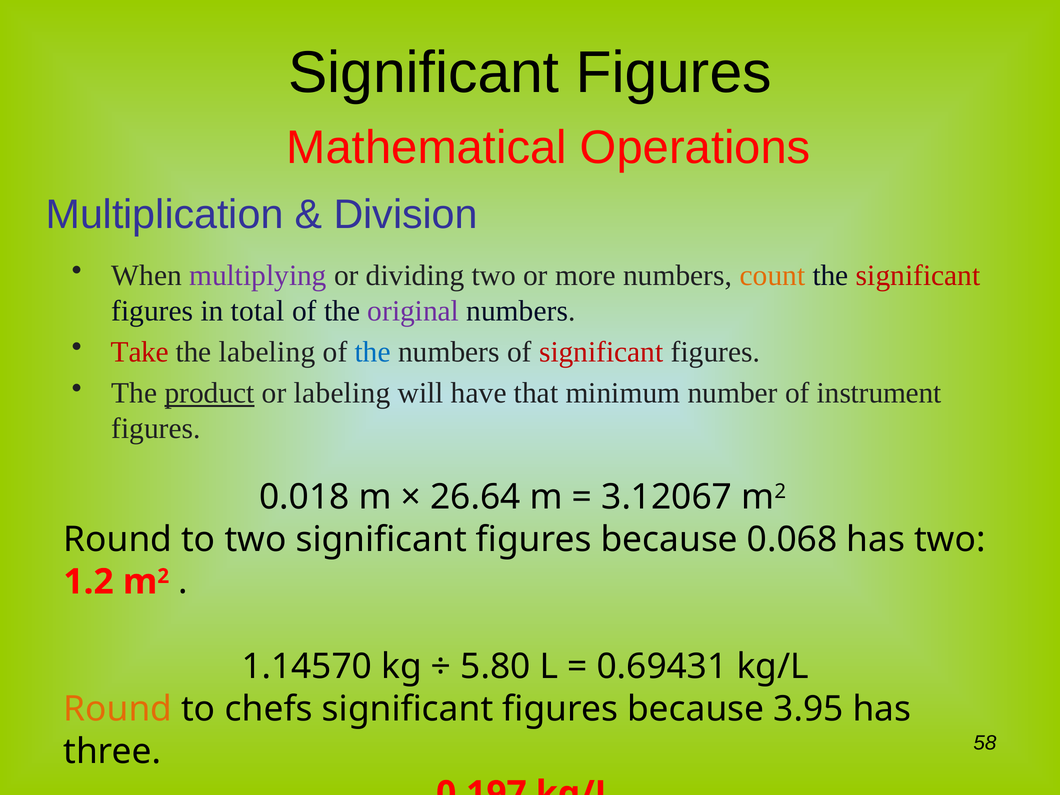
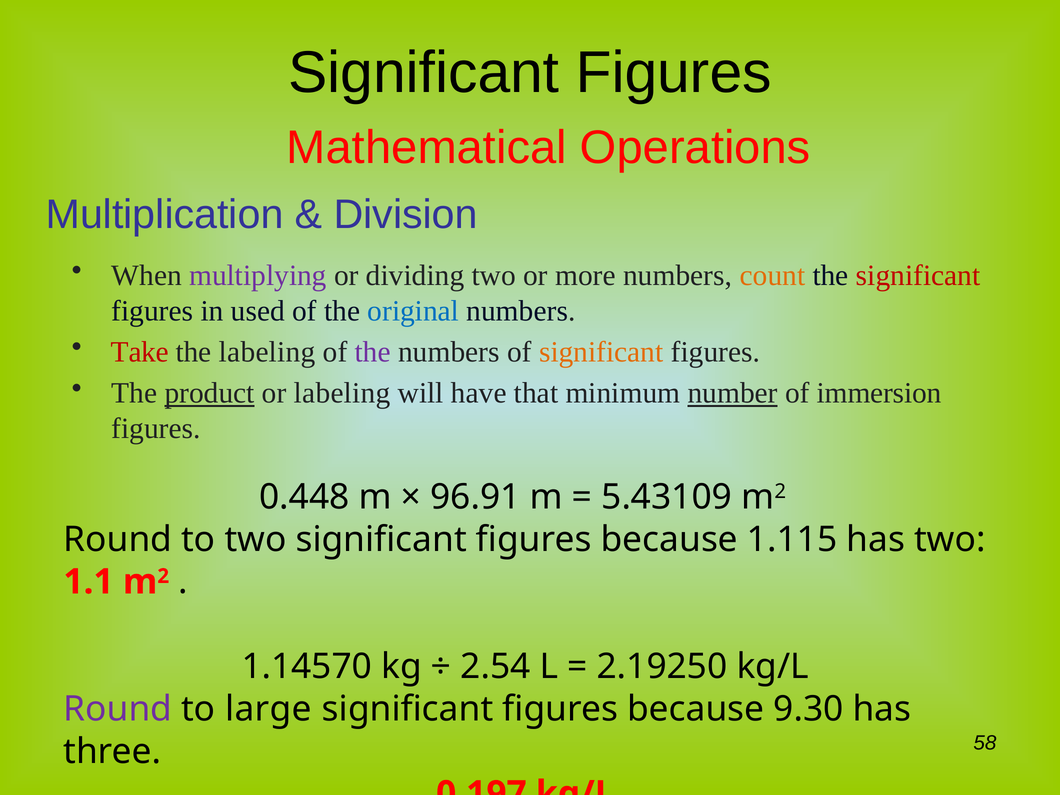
total: total -> used
original colour: purple -> blue
the at (373, 352) colour: blue -> purple
significant at (601, 352) colour: red -> orange
number underline: none -> present
instrument: instrument -> immersion
0.018: 0.018 -> 0.448
26.64: 26.64 -> 96.91
3.12067: 3.12067 -> 5.43109
0.068: 0.068 -> 1.115
1.2: 1.2 -> 1.1
5.80: 5.80 -> 2.54
0.69431: 0.69431 -> 2.19250
Round at (118, 709) colour: orange -> purple
chefs: chefs -> large
3.95: 3.95 -> 9.30
